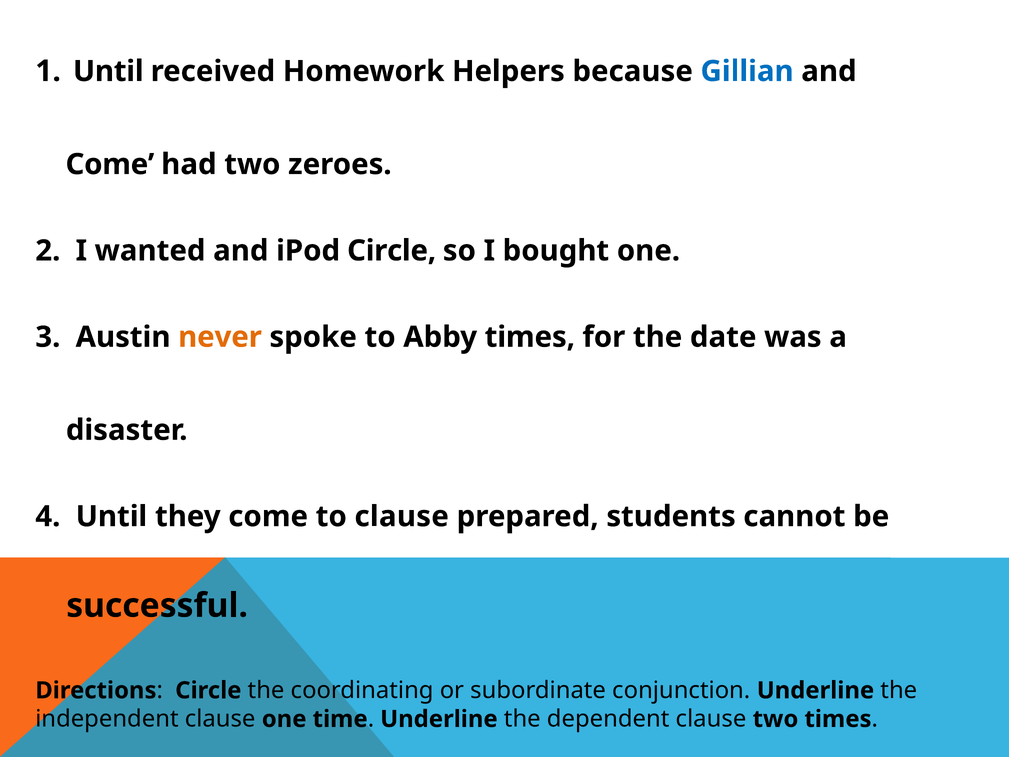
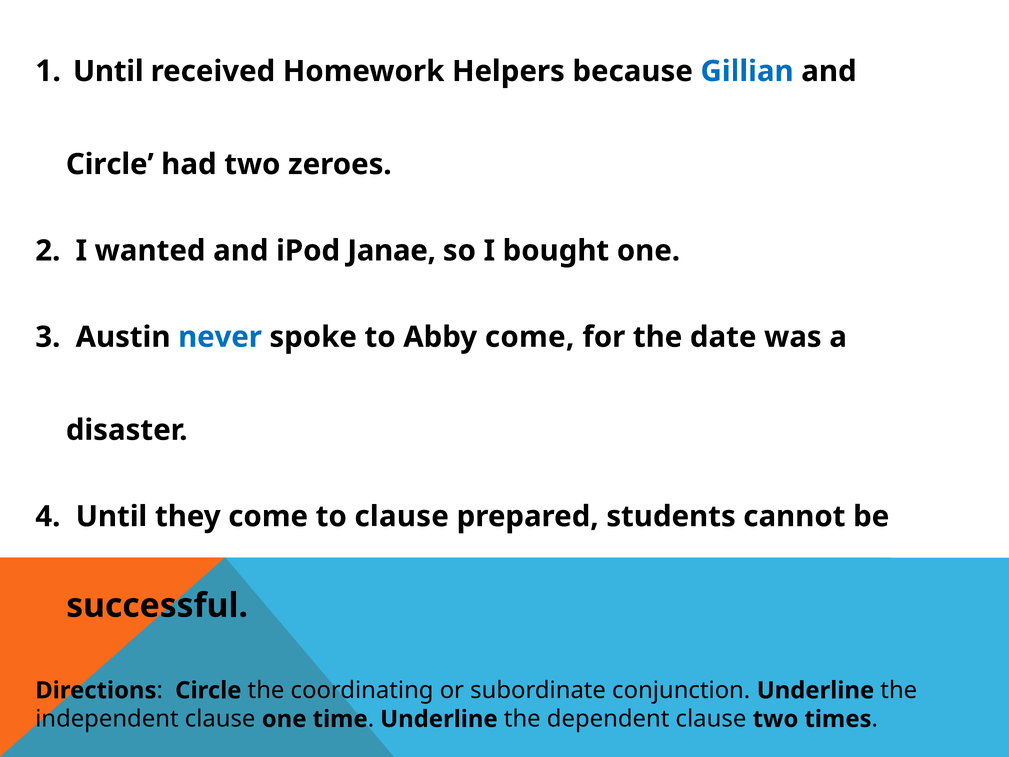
Come at (110, 164): Come -> Circle
iPod Circle: Circle -> Janae
never colour: orange -> blue
Abby times: times -> come
